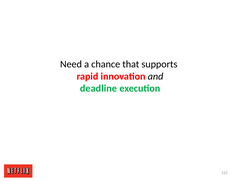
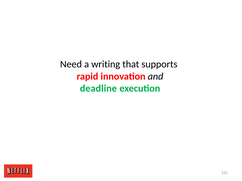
chance: chance -> writing
